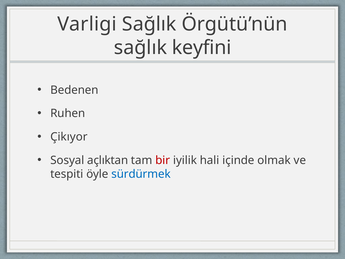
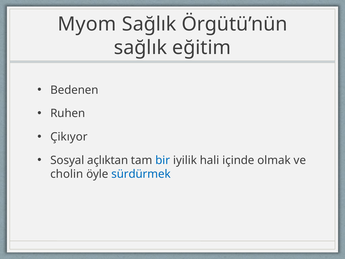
Varligi: Varligi -> Myom
keyfini: keyfini -> eğitim
bir colour: red -> blue
tespiti: tespiti -> cholin
